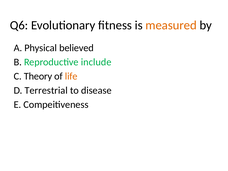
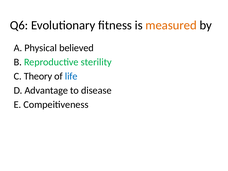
include: include -> sterility
life colour: orange -> blue
Terrestrial: Terrestrial -> Advantage
